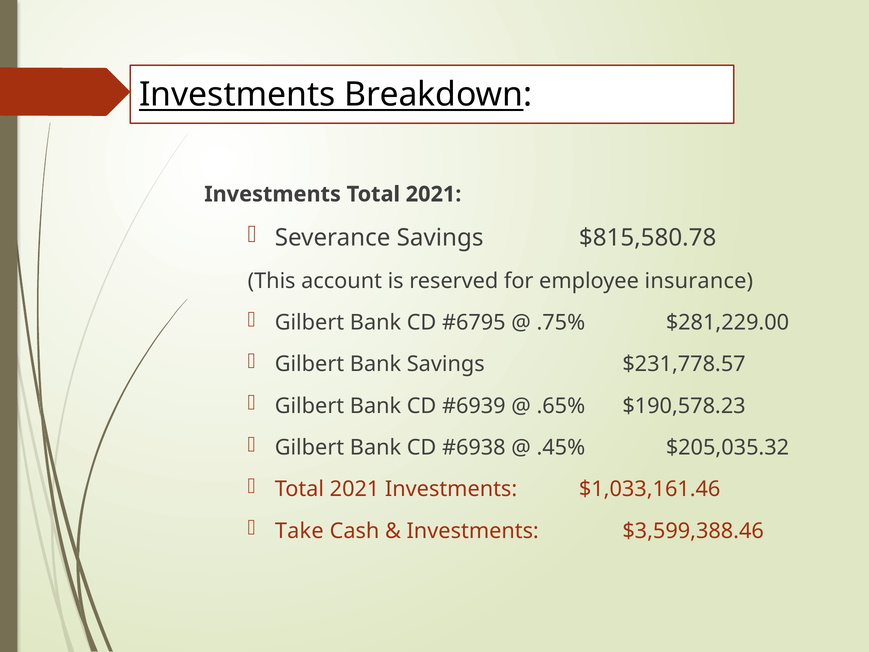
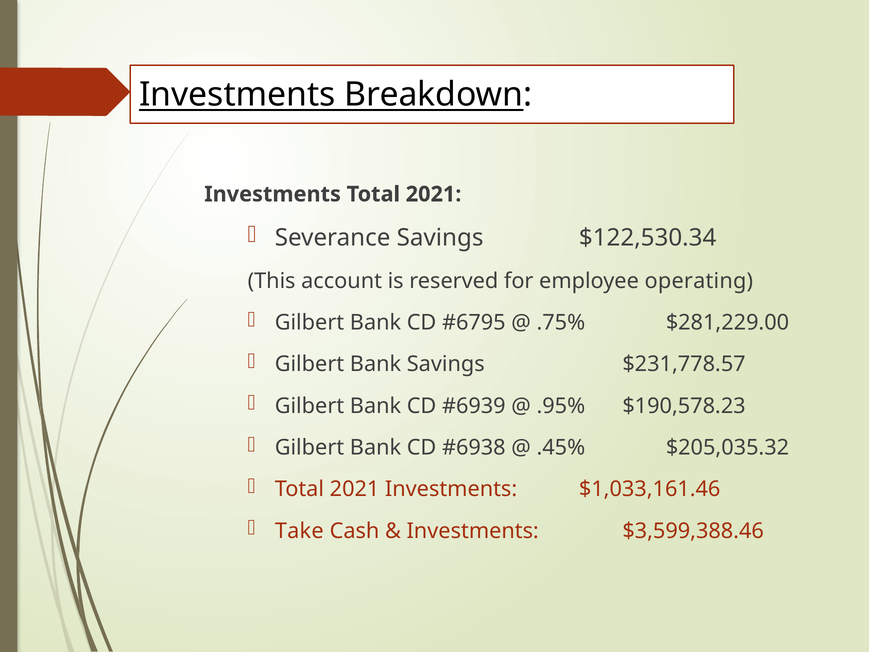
$815,580.78: $815,580.78 -> $122,530.34
insurance: insurance -> operating
.65%: .65% -> .95%
